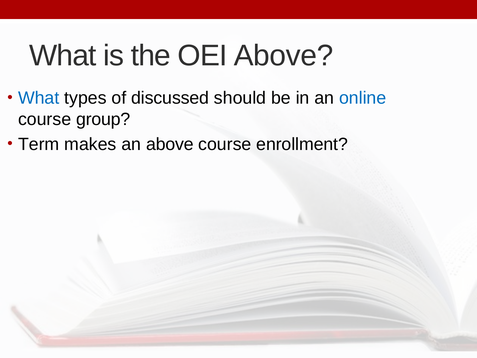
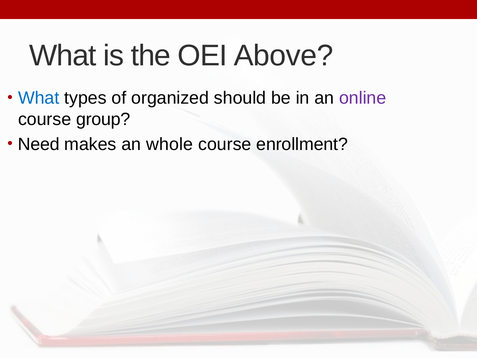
discussed: discussed -> organized
online colour: blue -> purple
Term: Term -> Need
an above: above -> whole
